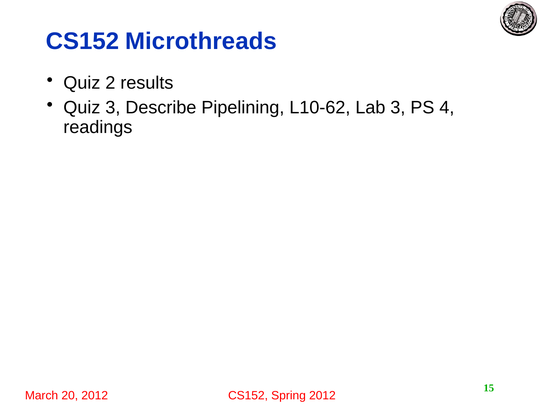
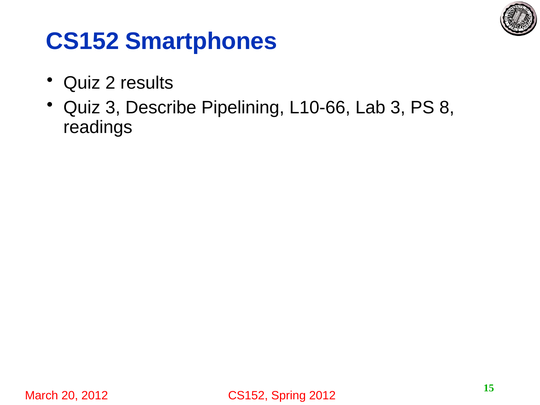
Microthreads: Microthreads -> Smartphones
L10-62: L10-62 -> L10-66
4: 4 -> 8
